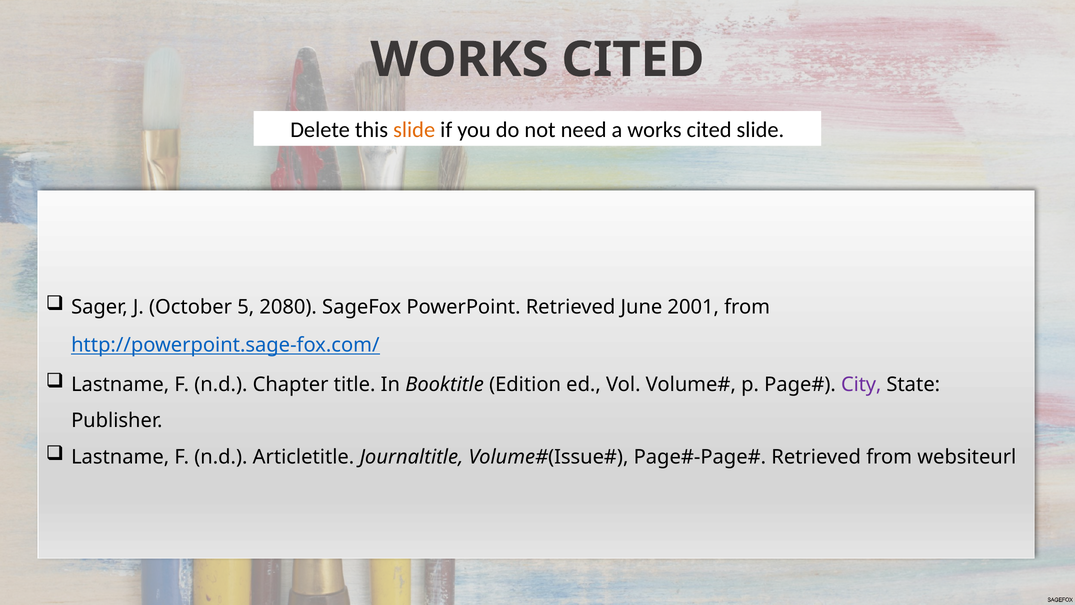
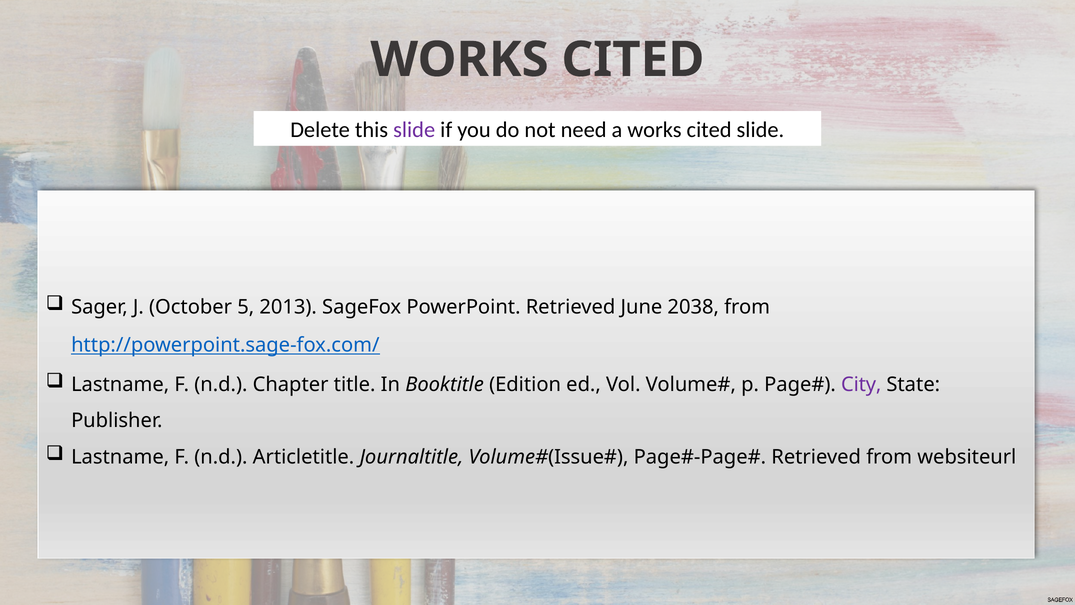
slide at (414, 130) colour: orange -> purple
2080: 2080 -> 2013
2001: 2001 -> 2038
